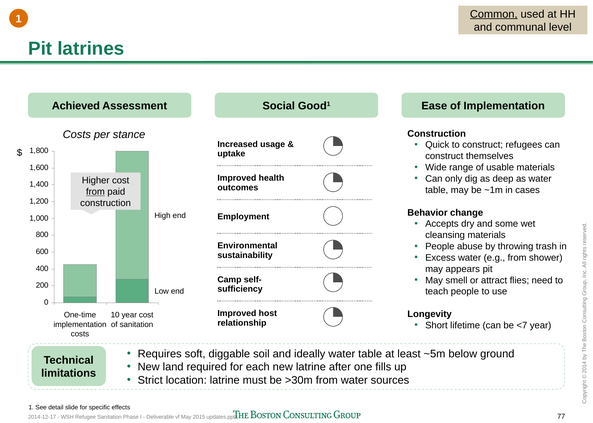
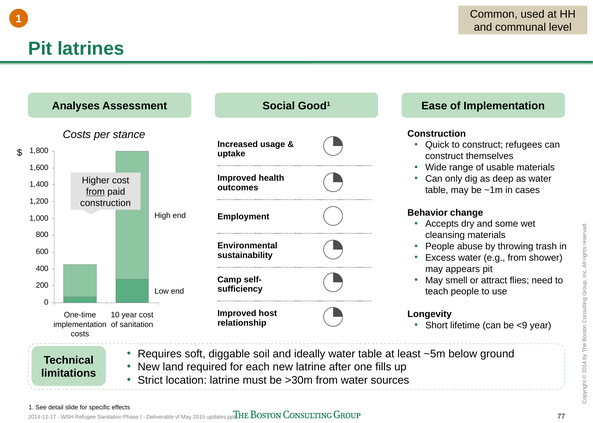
Common underline: present -> none
Achieved: Achieved -> Analyses
<7: <7 -> <9
